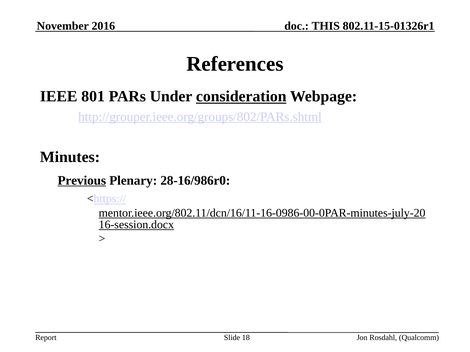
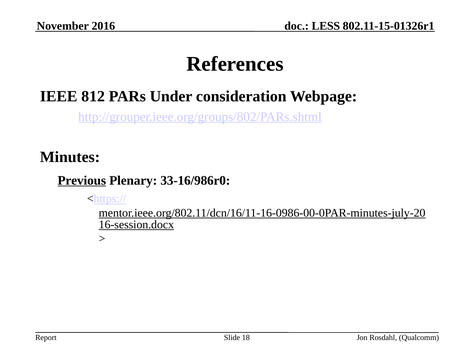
THIS: THIS -> LESS
801: 801 -> 812
consideration underline: present -> none
28-16/986r0: 28-16/986r0 -> 33-16/986r0
